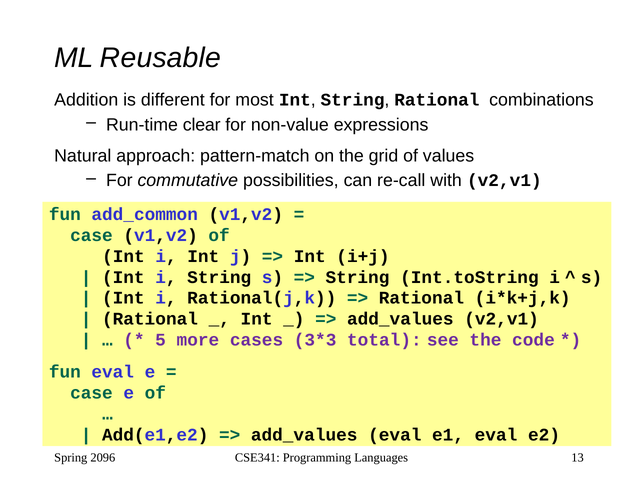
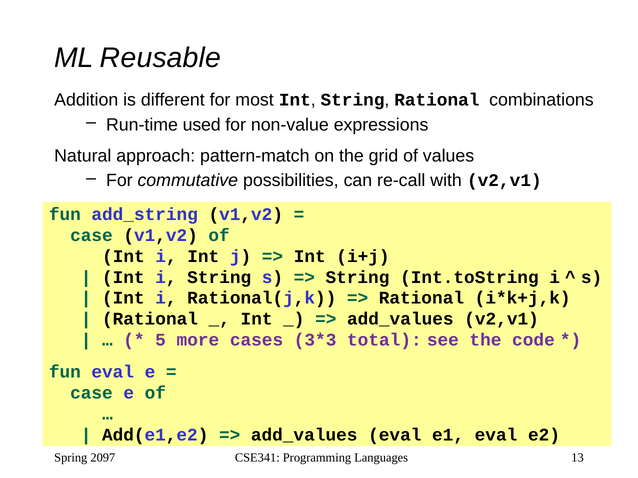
clear: clear -> used
add_common: add_common -> add_string
2096: 2096 -> 2097
